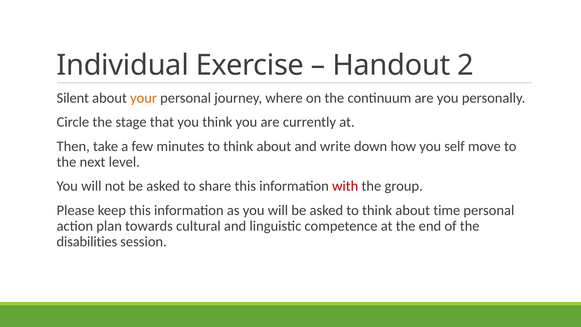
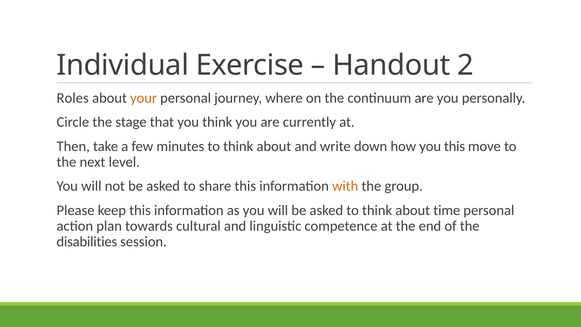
Silent: Silent -> Roles
you self: self -> this
with colour: red -> orange
